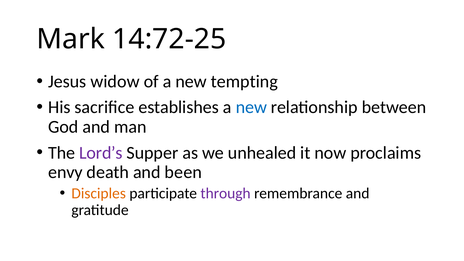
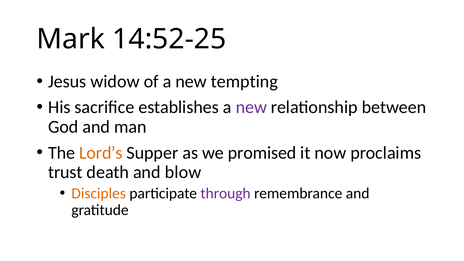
14:72-25: 14:72-25 -> 14:52-25
new at (251, 107) colour: blue -> purple
Lord’s colour: purple -> orange
unhealed: unhealed -> promised
envy: envy -> trust
been: been -> blow
